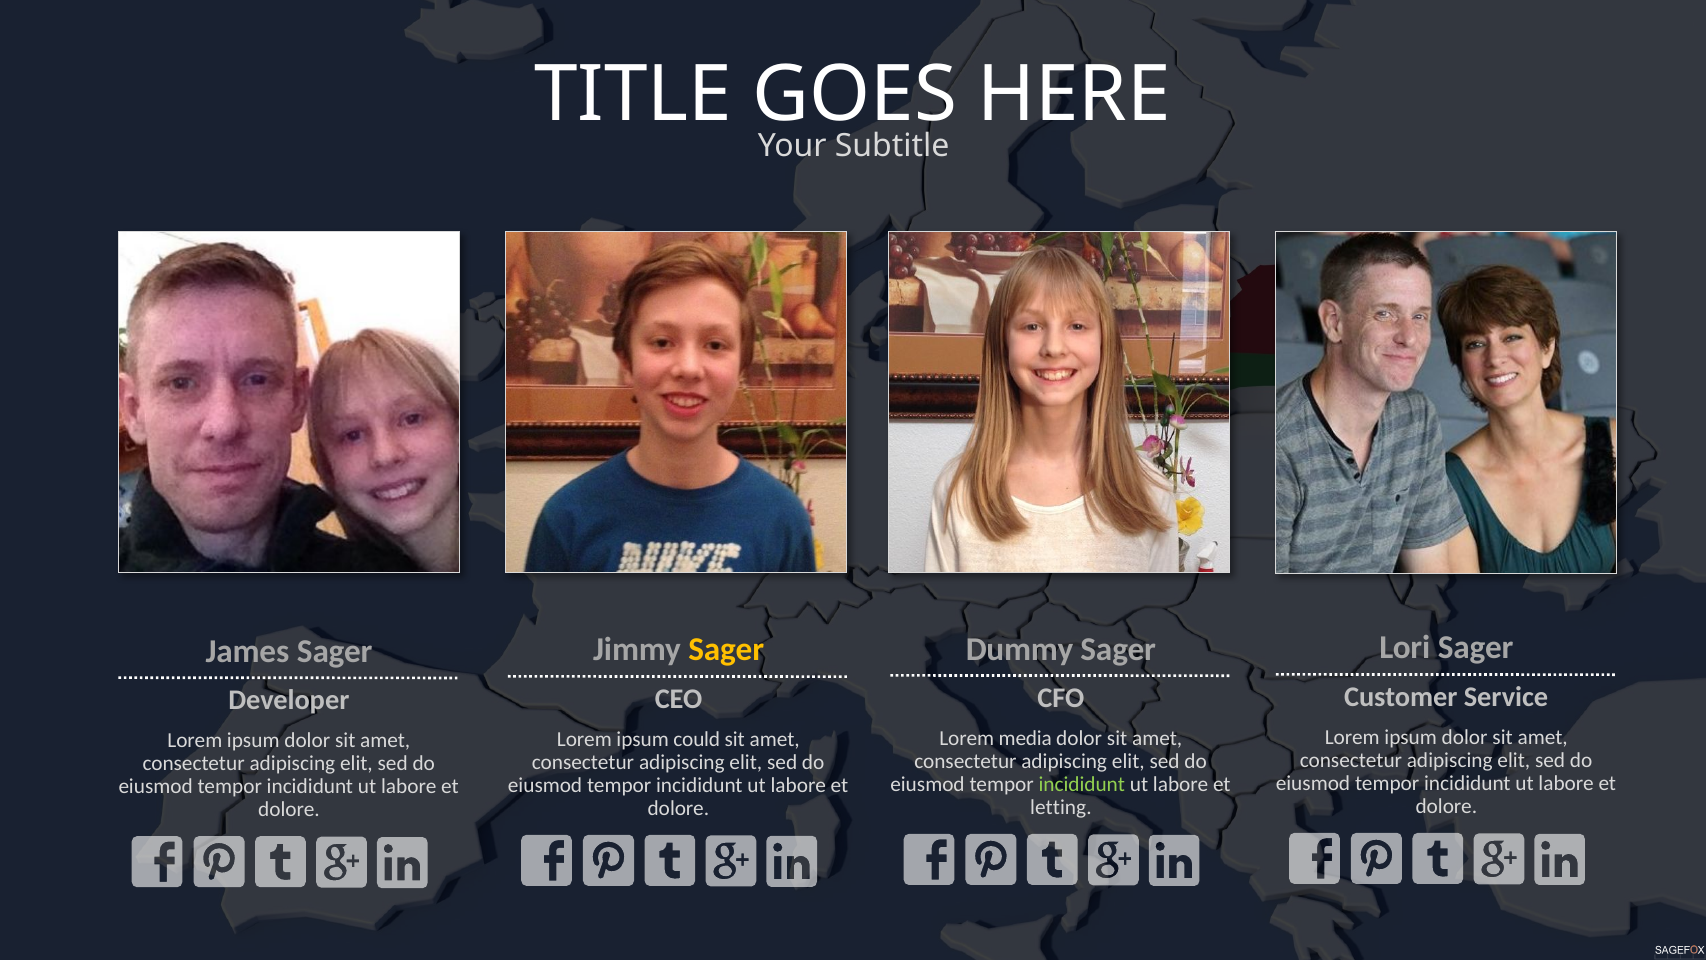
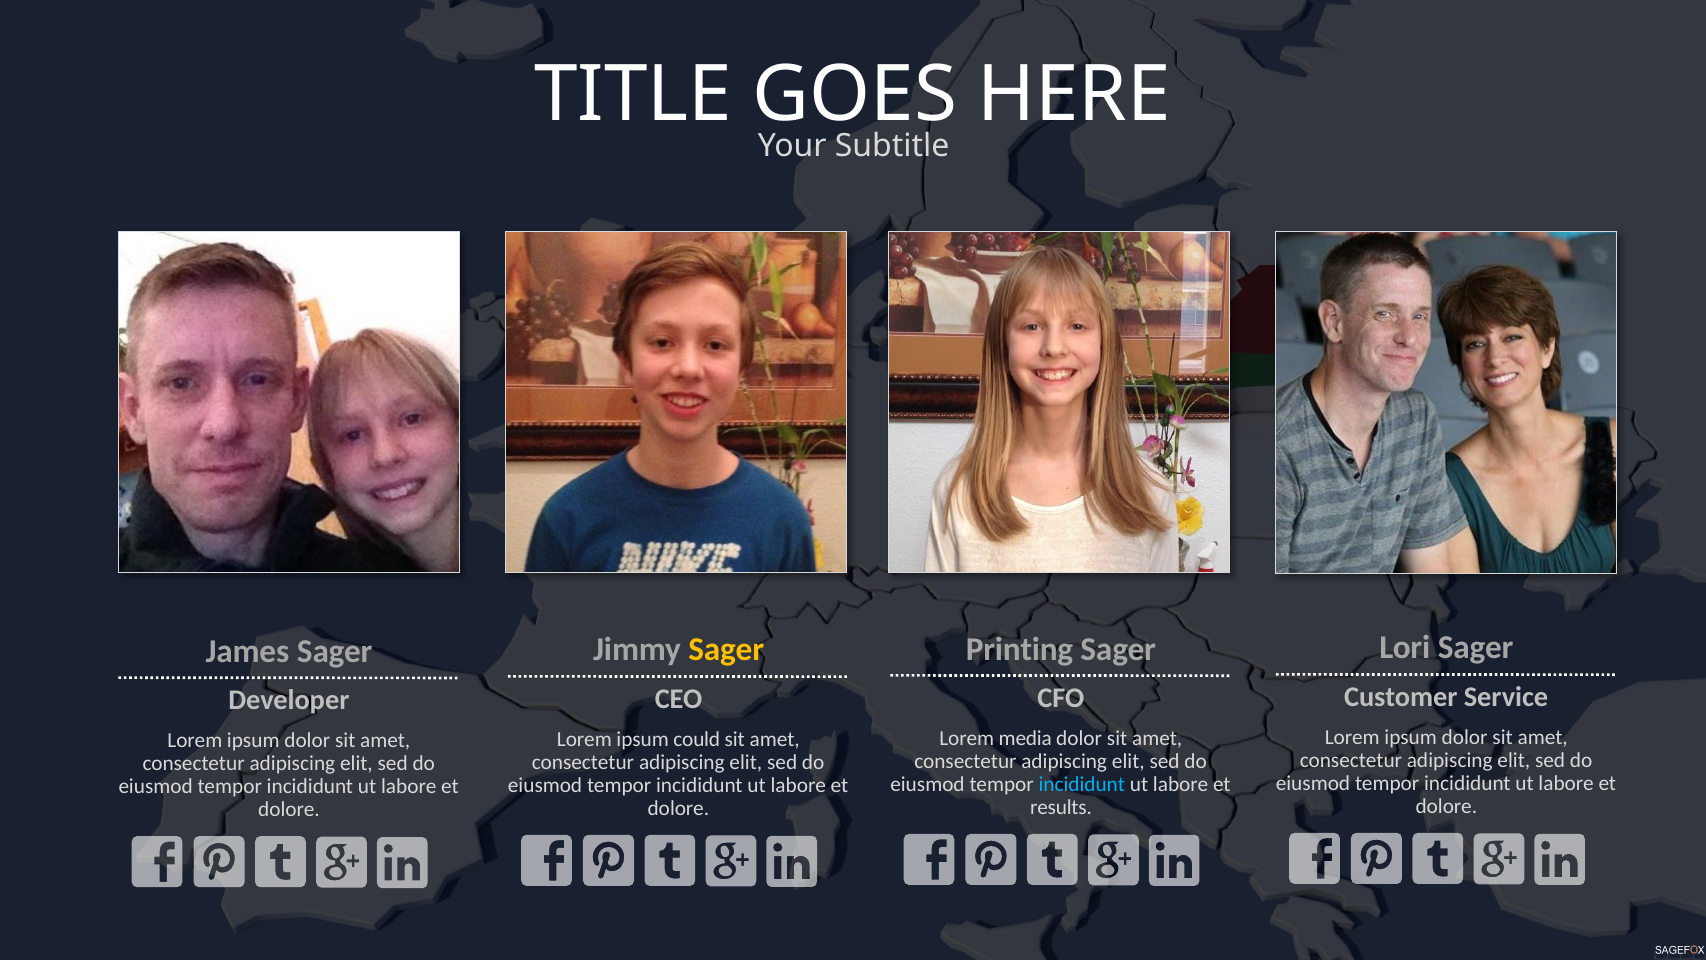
Dummy: Dummy -> Printing
incididunt at (1082, 784) colour: light green -> light blue
letting: letting -> results
